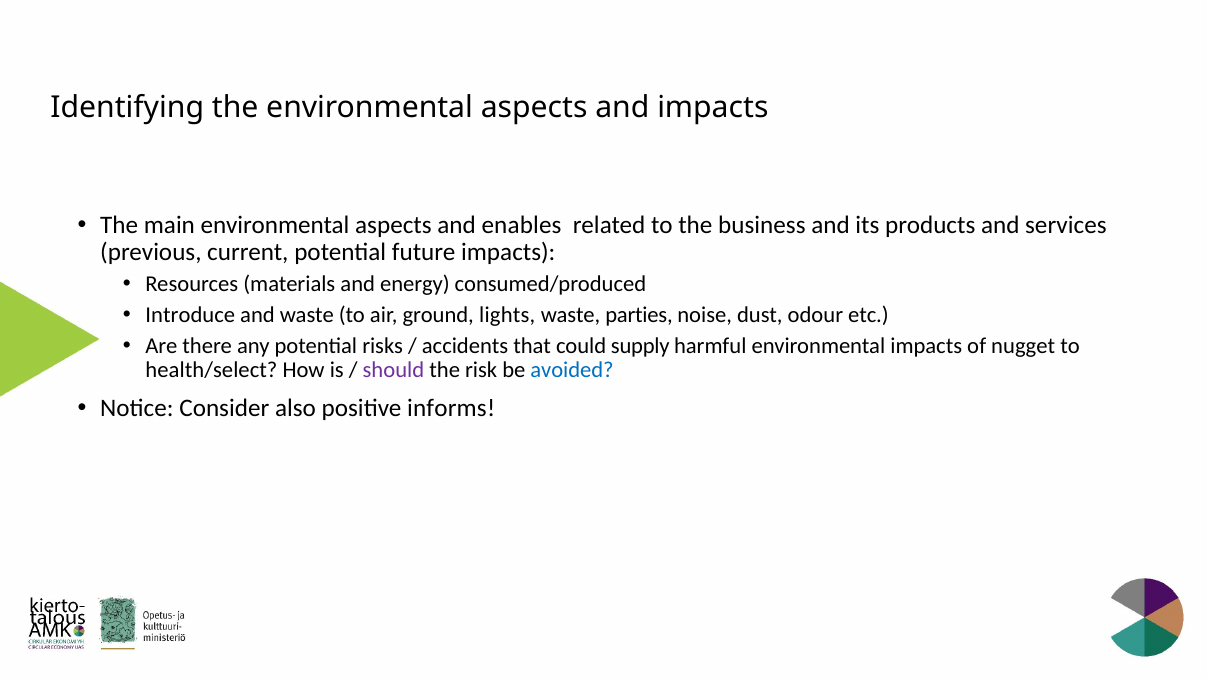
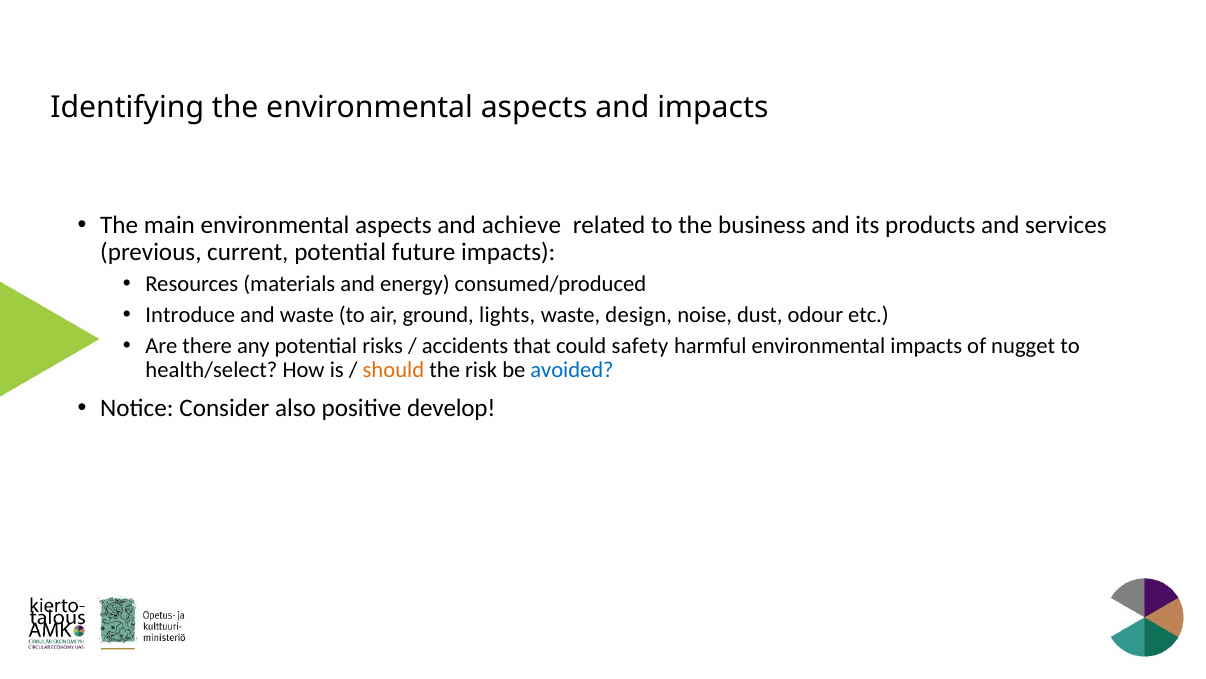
enables: enables -> achieve
parties: parties -> design
supply: supply -> safety
should colour: purple -> orange
informs: informs -> develop
